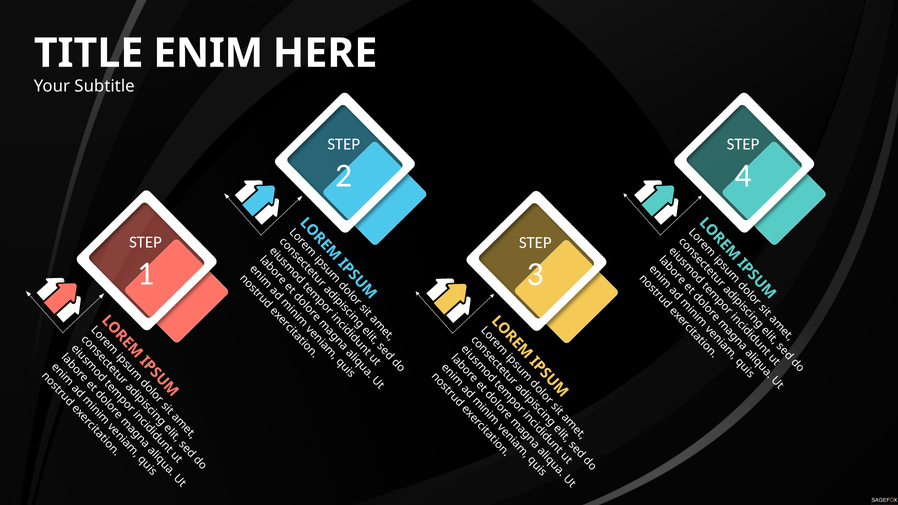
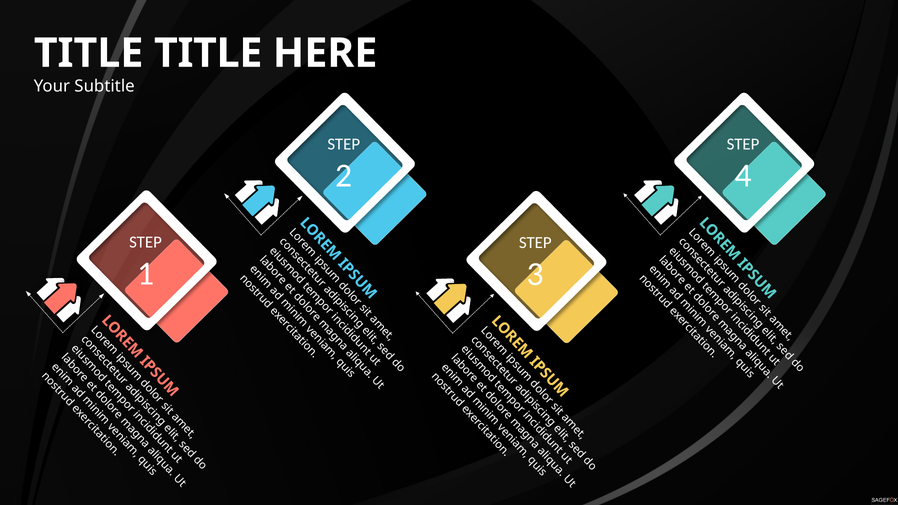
ENIM at (208, 53): ENIM -> TITLE
